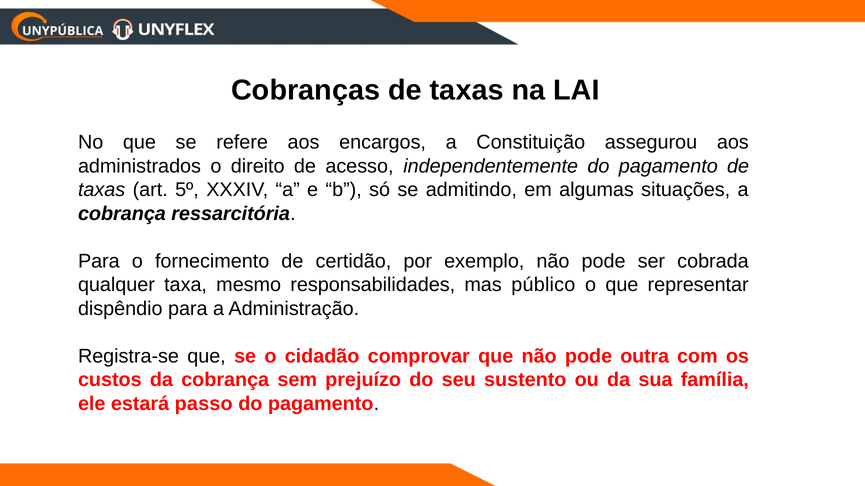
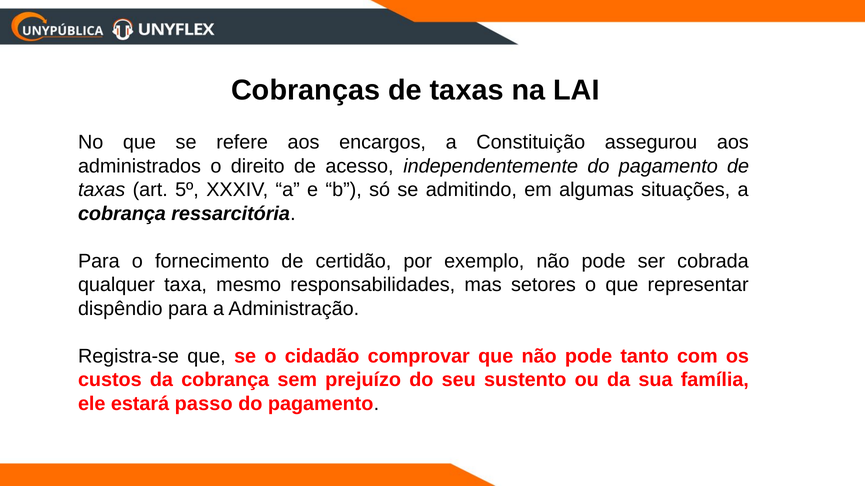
público: público -> setores
outra: outra -> tanto
